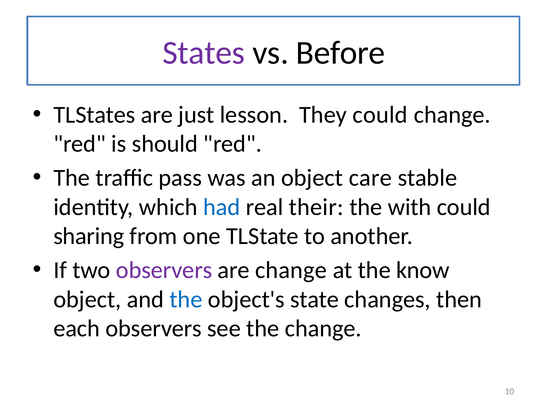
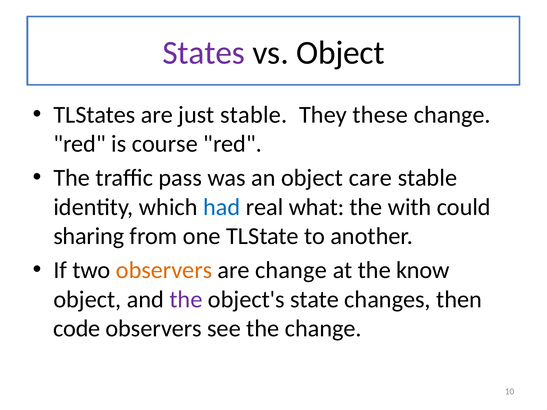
vs Before: Before -> Object
just lesson: lesson -> stable
They could: could -> these
should: should -> course
their: their -> what
observers at (164, 270) colour: purple -> orange
the at (186, 300) colour: blue -> purple
each: each -> code
